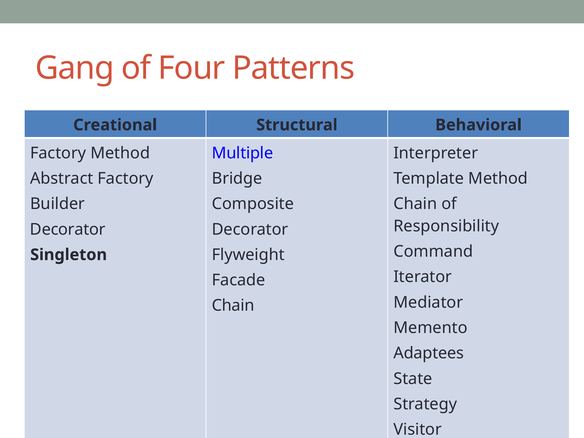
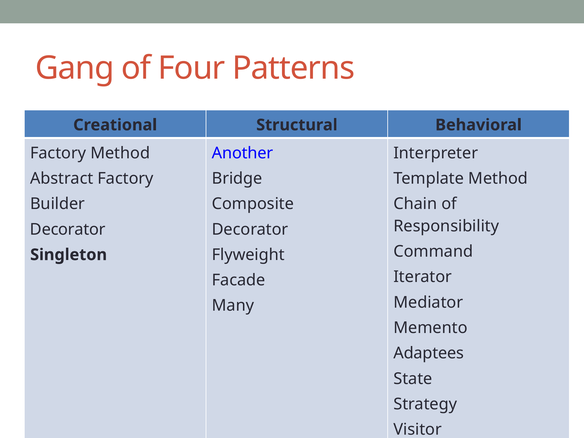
Multiple: Multiple -> Another
Chain at (233, 306): Chain -> Many
